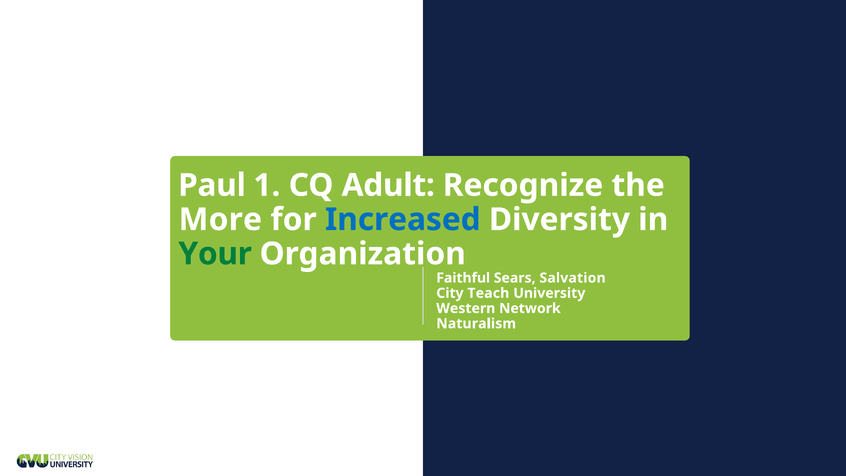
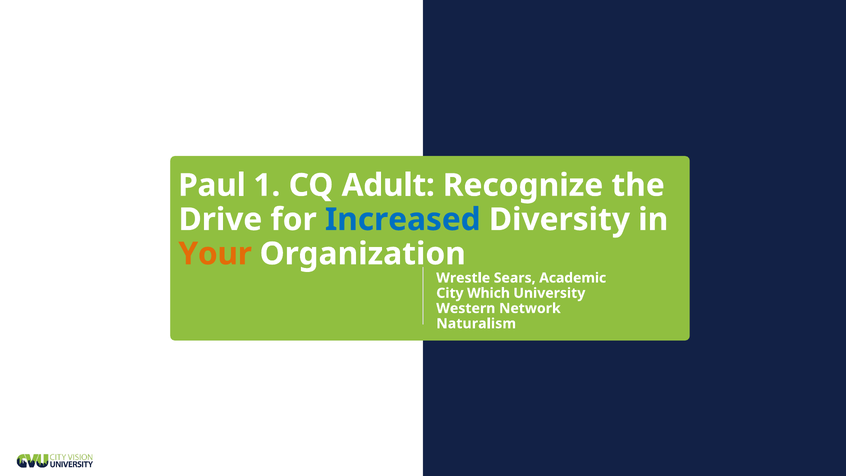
More: More -> Drive
Your colour: green -> orange
Faithful: Faithful -> Wrestle
Salvation: Salvation -> Academic
Teach: Teach -> Which
